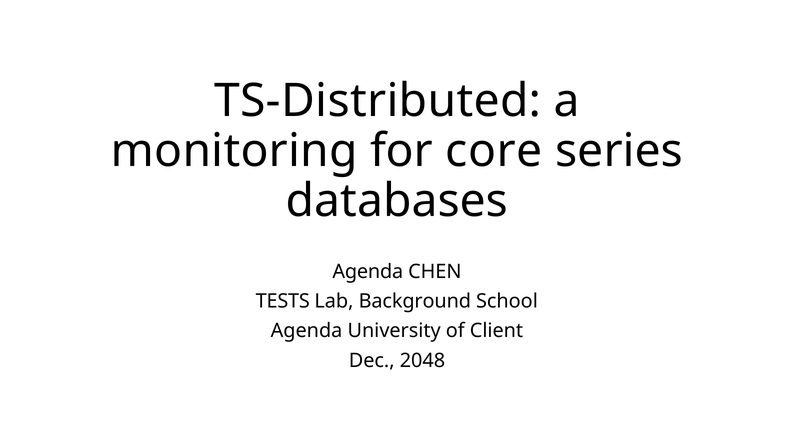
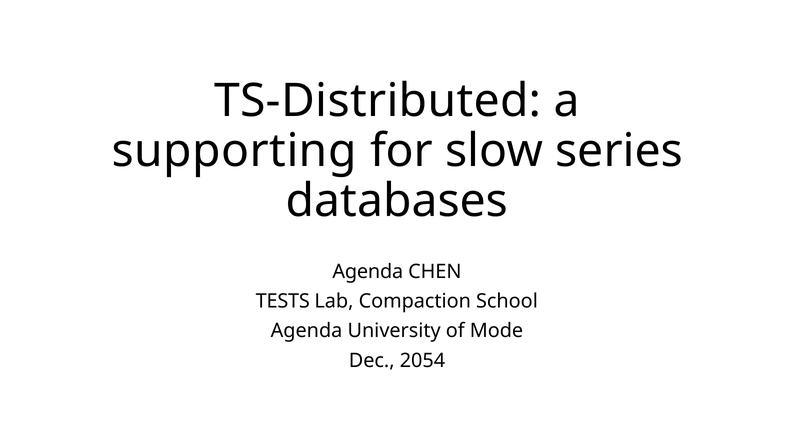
monitoring: monitoring -> supporting
core: core -> slow
Background: Background -> Compaction
Client: Client -> Mode
2048: 2048 -> 2054
